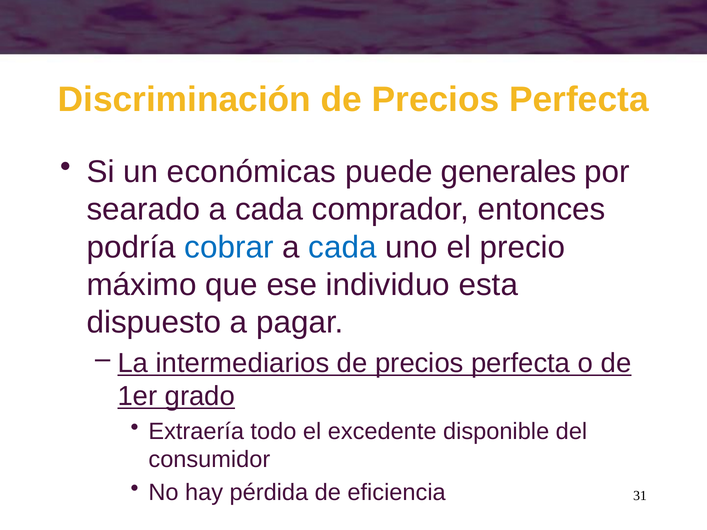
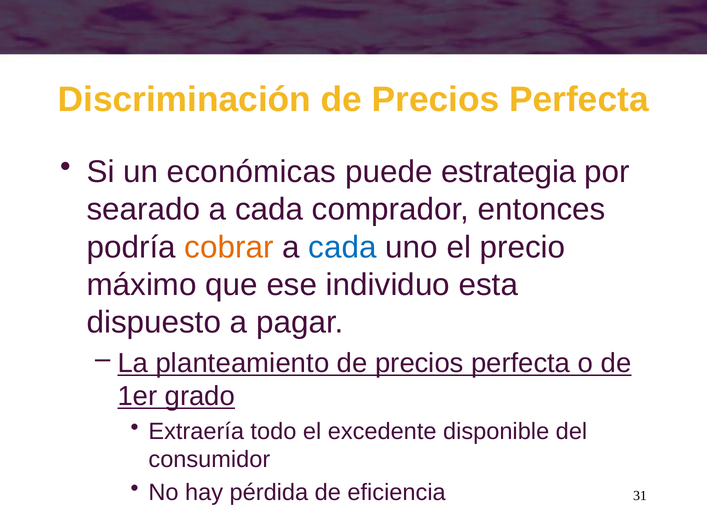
generales: generales -> estrategia
cobrar colour: blue -> orange
intermediarios: intermediarios -> planteamiento
